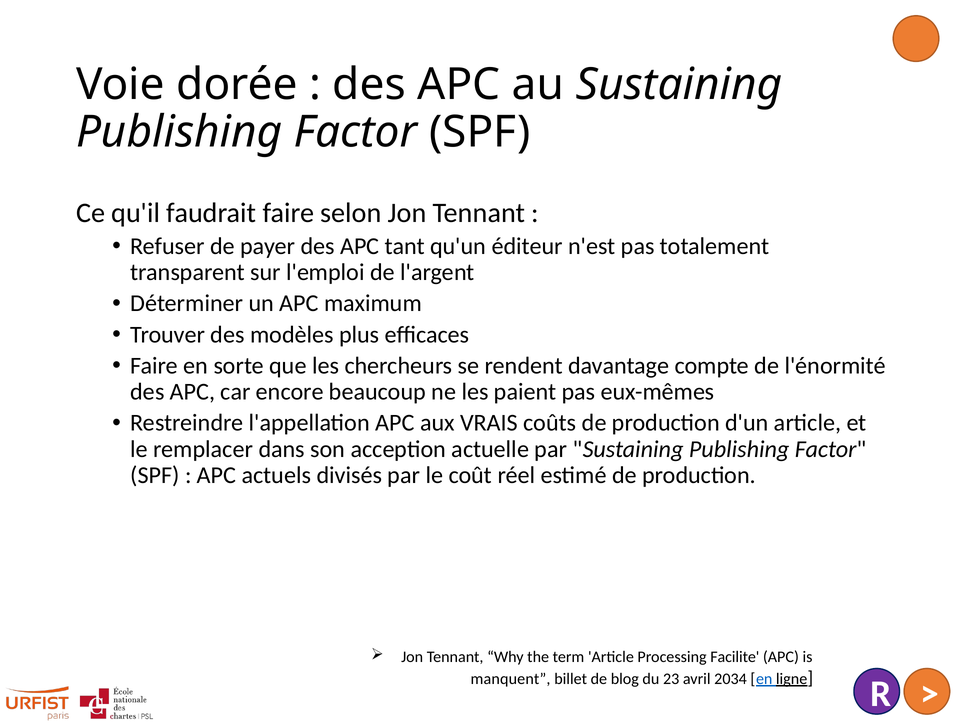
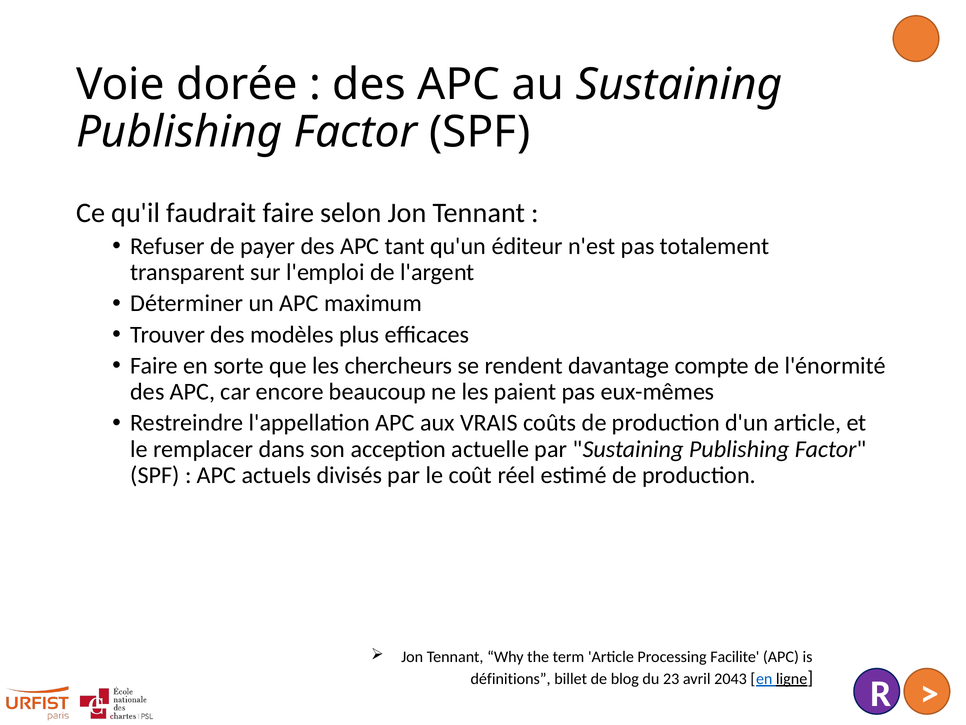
manquent: manquent -> définitions
2034: 2034 -> 2043
